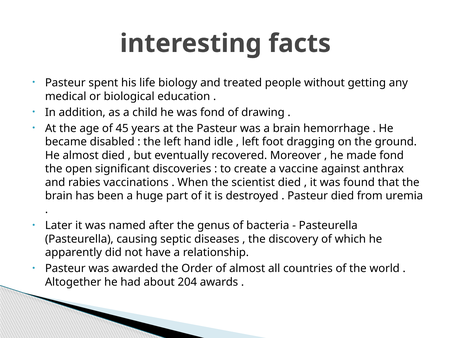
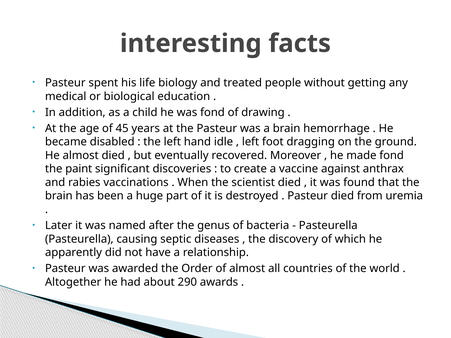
open: open -> paint
204: 204 -> 290
